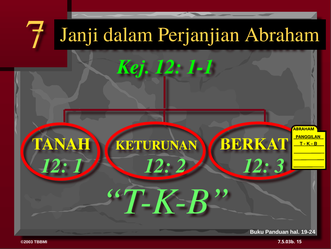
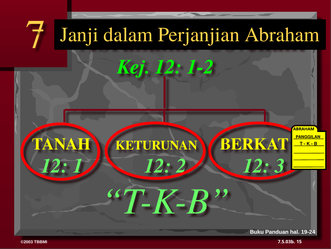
1-1: 1-1 -> 1-2
